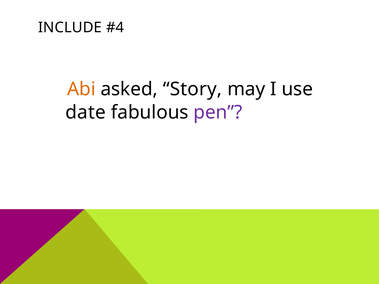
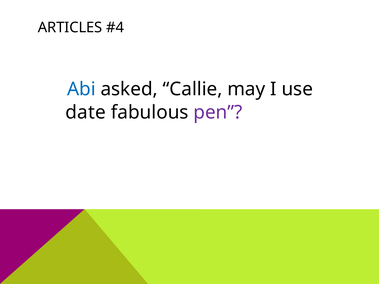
INCLUDE: INCLUDE -> ARTICLES
Abi colour: orange -> blue
Story: Story -> Callie
